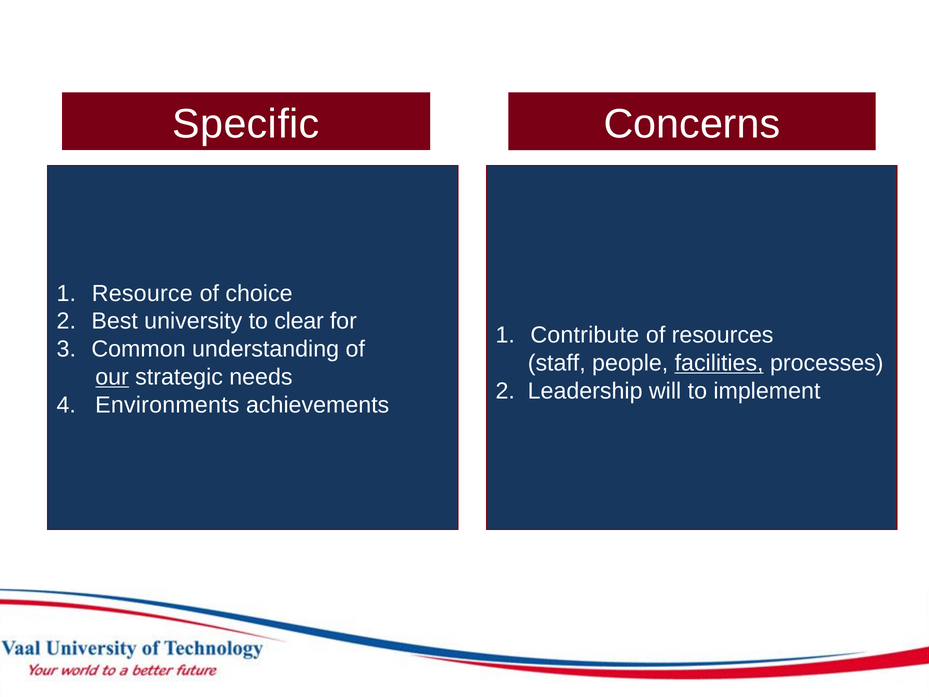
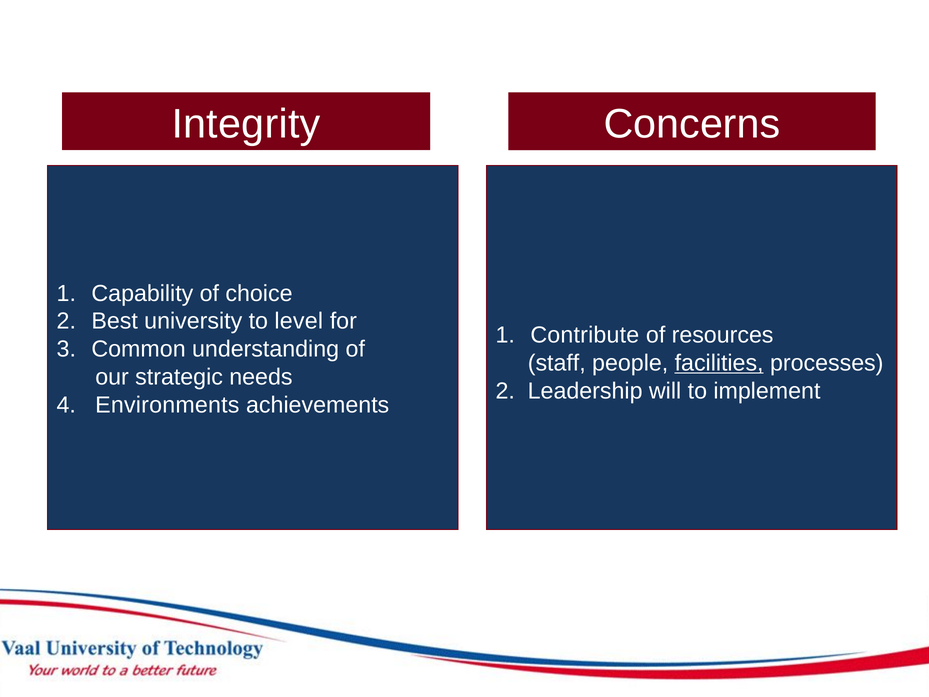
Specific: Specific -> Integrity
Resource: Resource -> Capability
clear: clear -> level
our underline: present -> none
